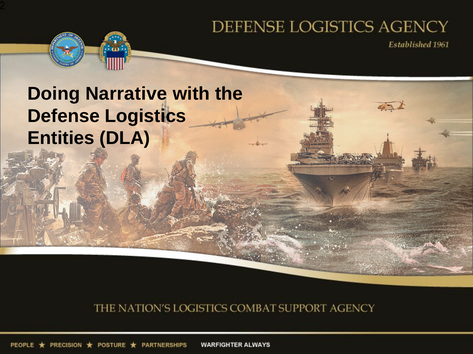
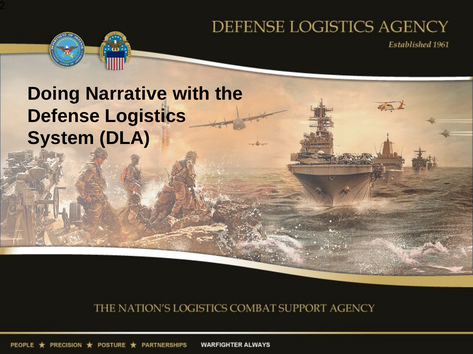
Entities: Entities -> System
